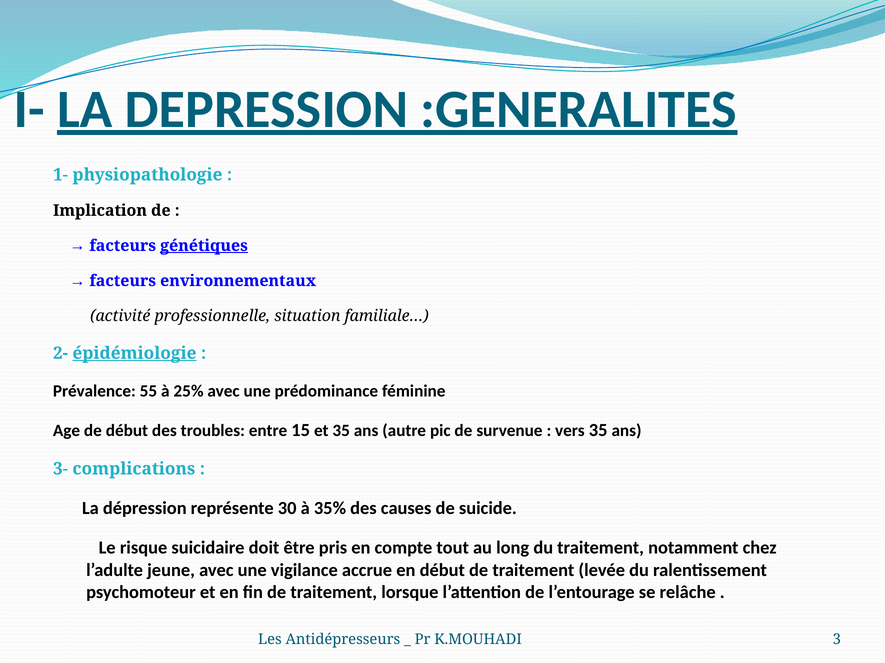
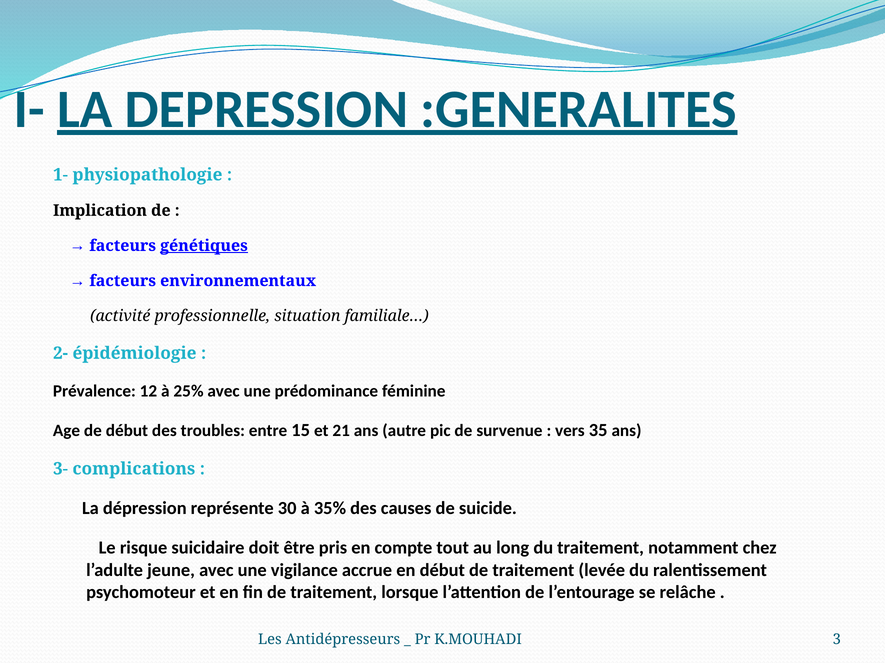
épidémiologie underline: present -> none
55: 55 -> 12
et 35: 35 -> 21
